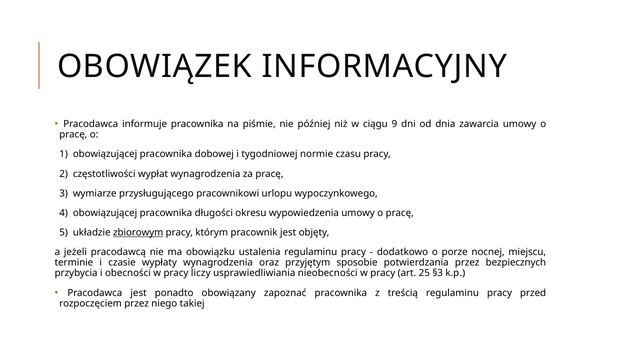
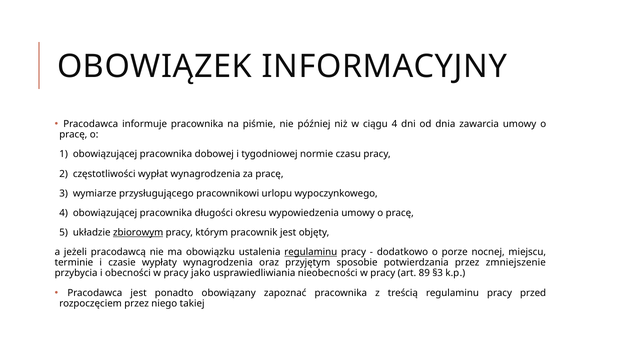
ciągu 9: 9 -> 4
regulaminu at (311, 253) underline: none -> present
bezpiecznych: bezpiecznych -> zmniejszenie
liczy: liczy -> jako
25: 25 -> 89
